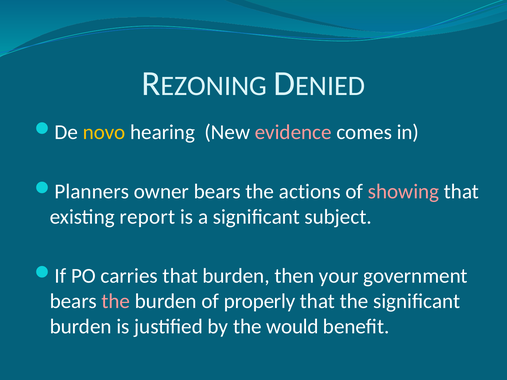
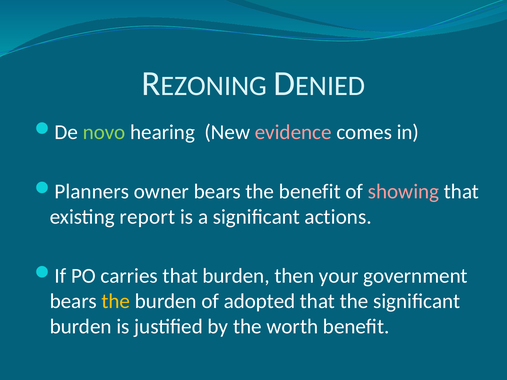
novo colour: yellow -> light green
the actions: actions -> benefit
subject: subject -> actions
the at (116, 301) colour: pink -> yellow
properly: properly -> adopted
would: would -> worth
